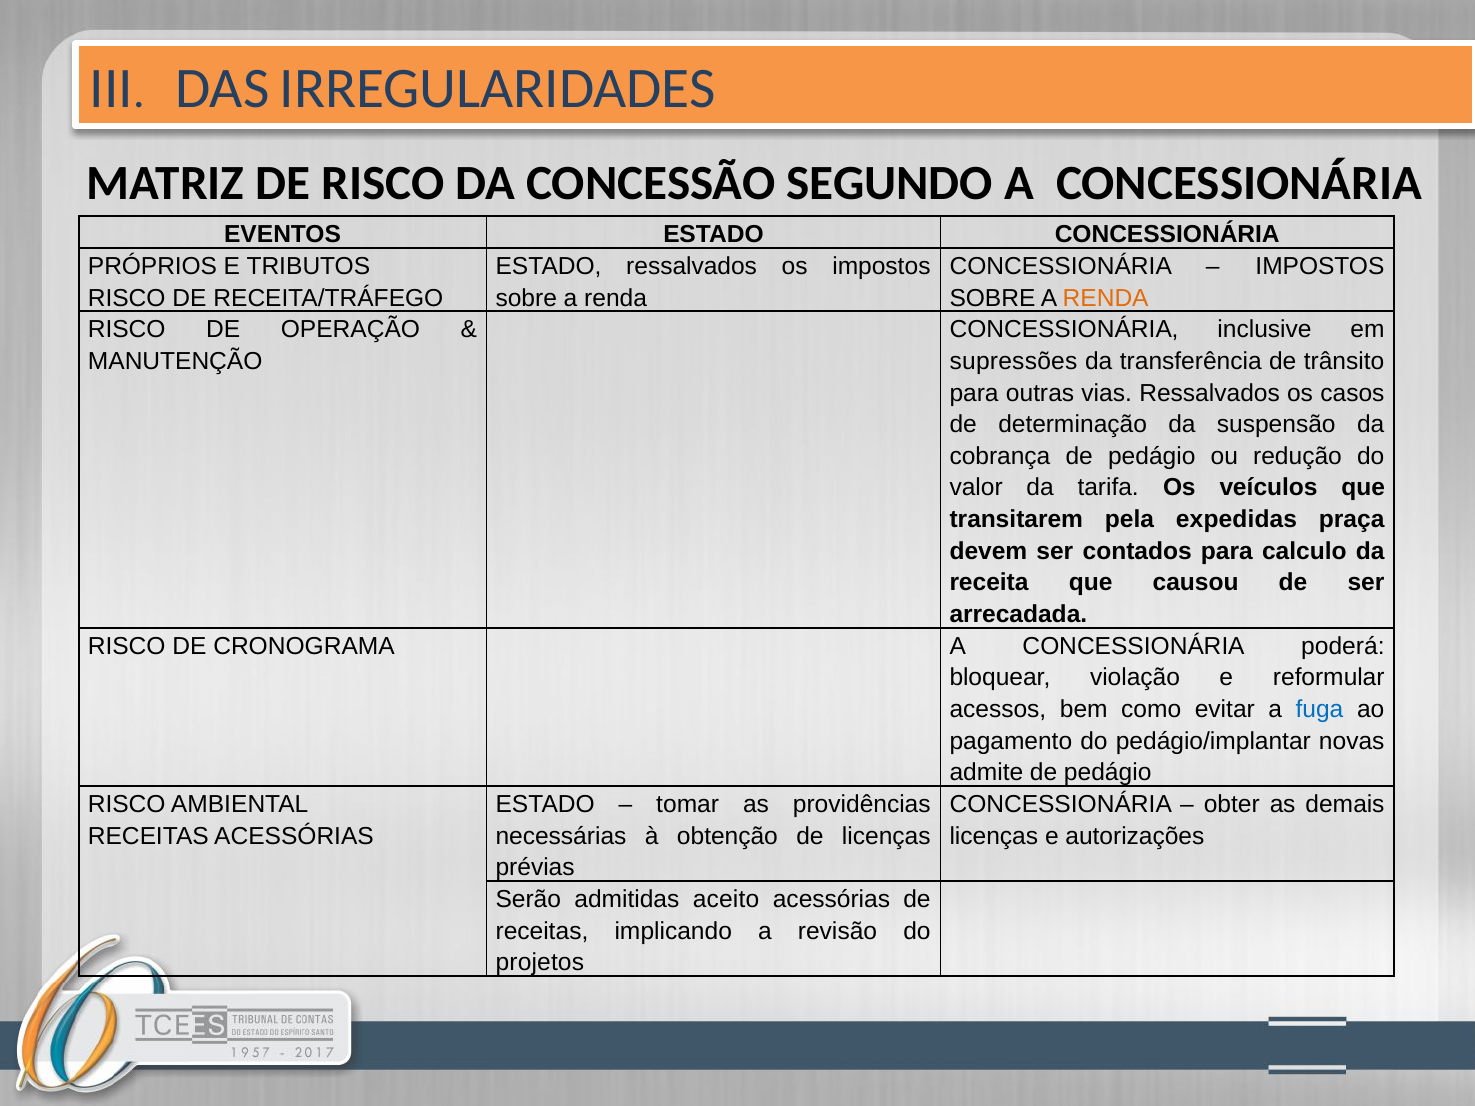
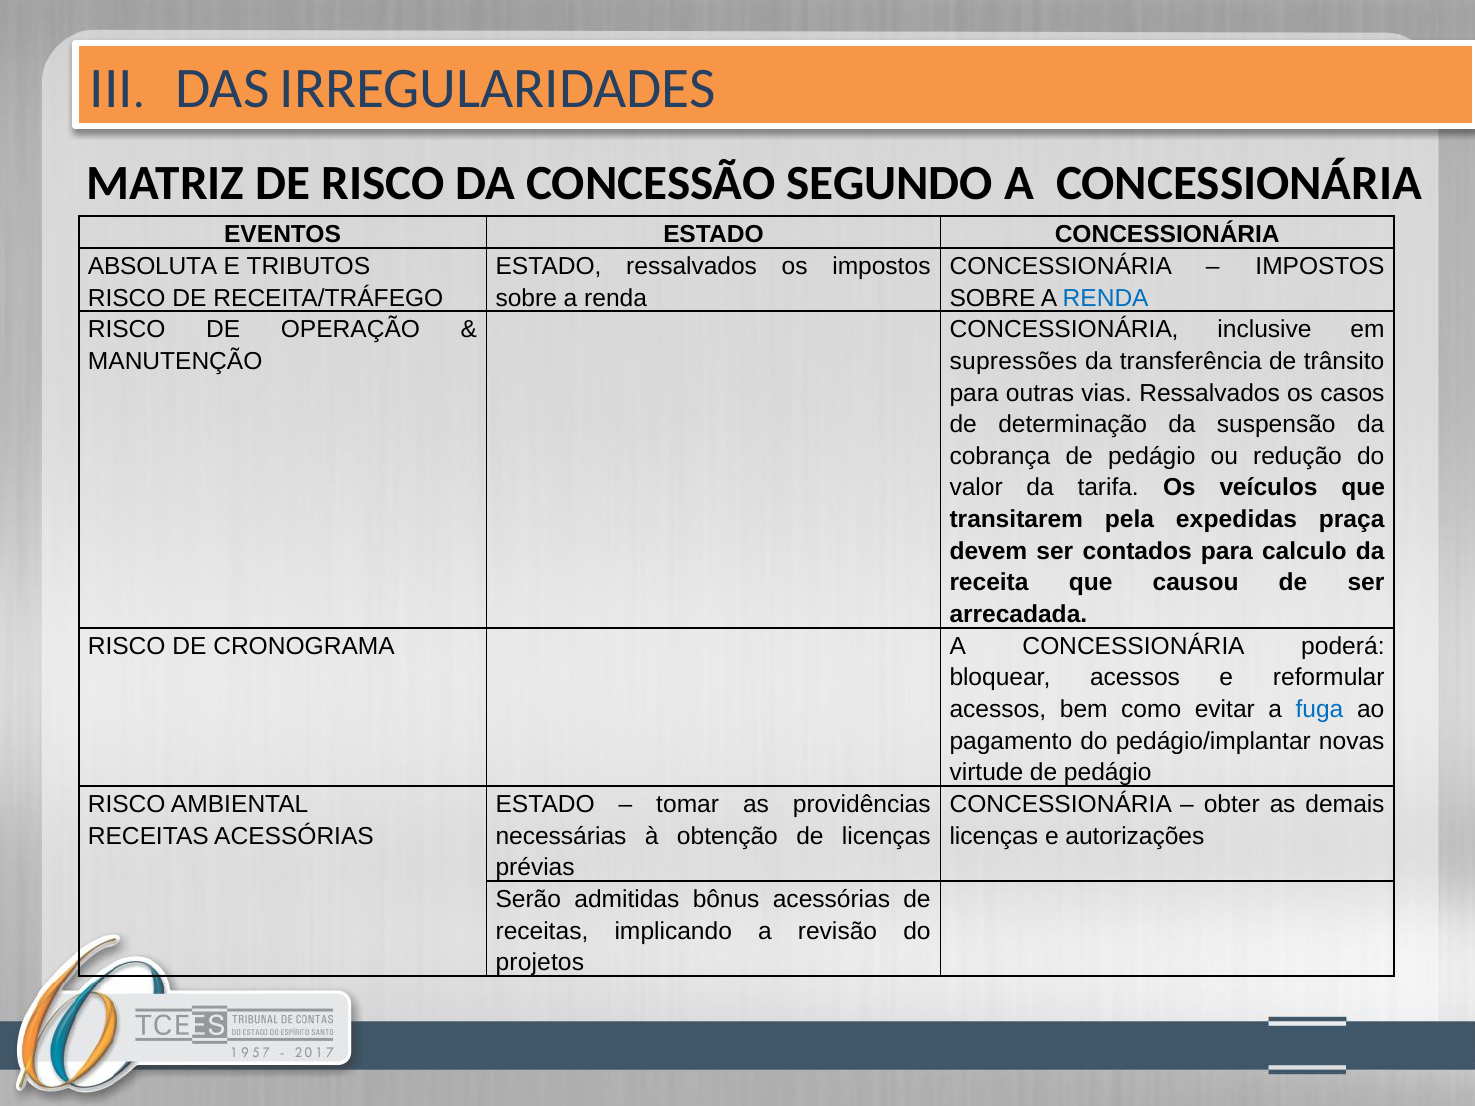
PRÓPRIOS: PRÓPRIOS -> ABSOLUTA
RENDA at (1106, 298) colour: orange -> blue
bloquear violação: violação -> acessos
admite: admite -> virtude
aceito: aceito -> bônus
